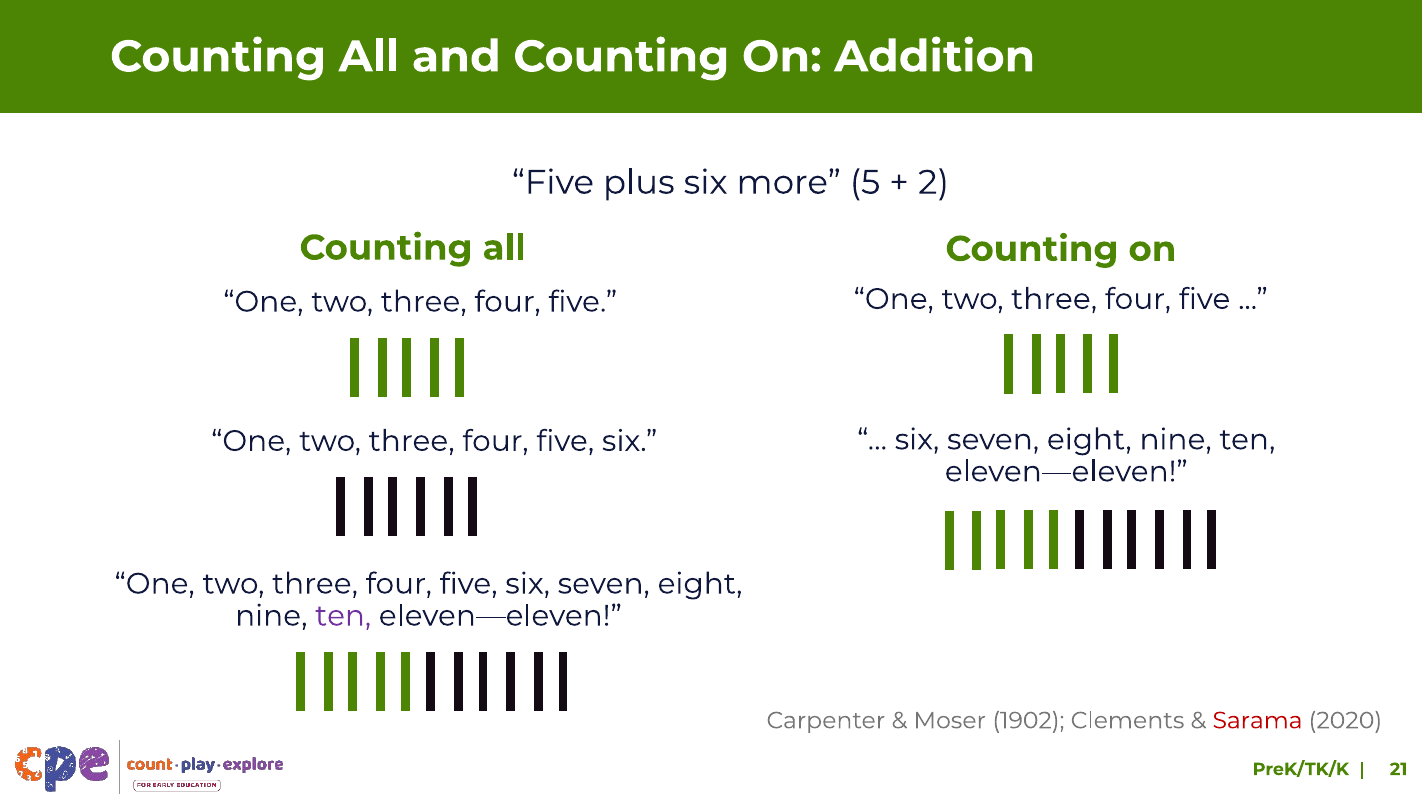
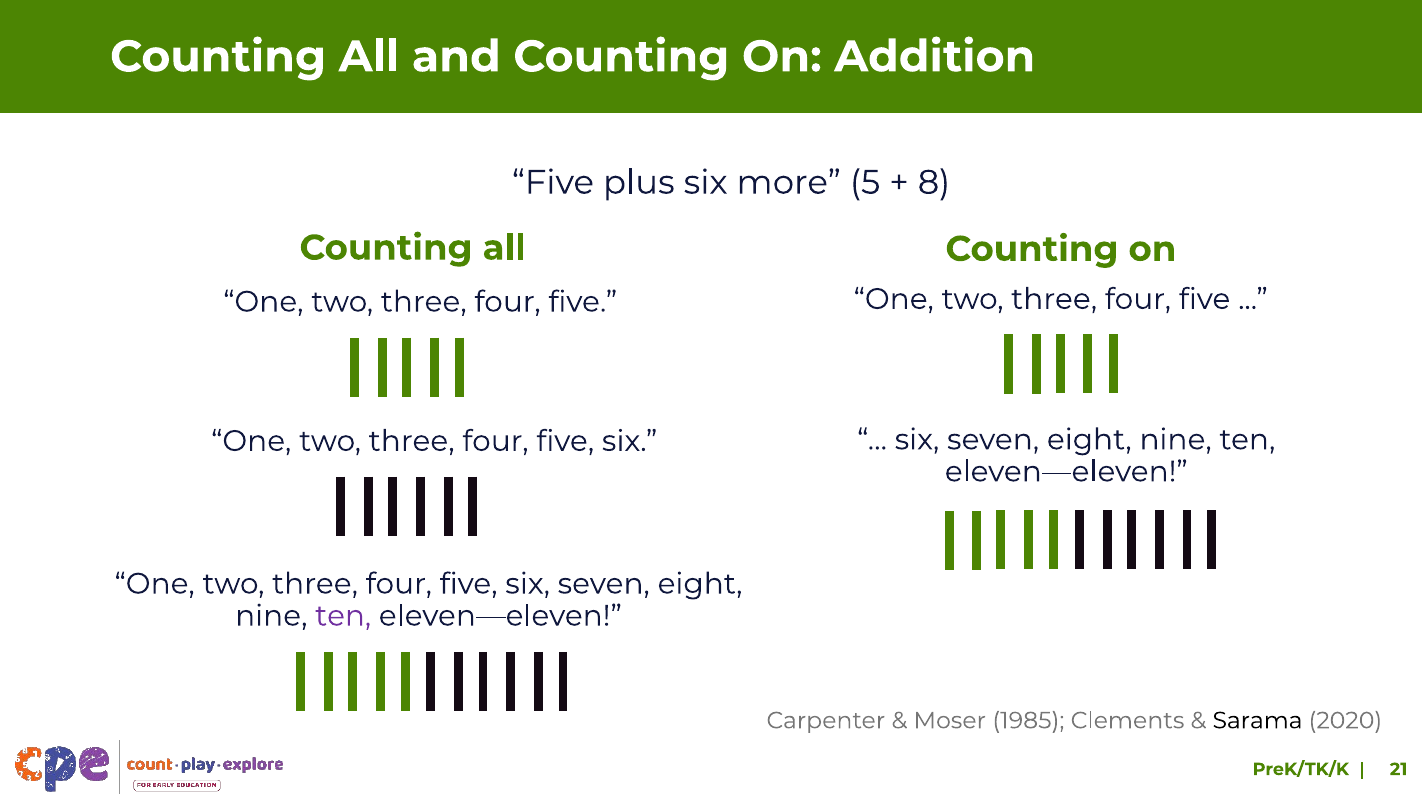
2: 2 -> 8
1902: 1902 -> 1985
Sarama colour: red -> black
